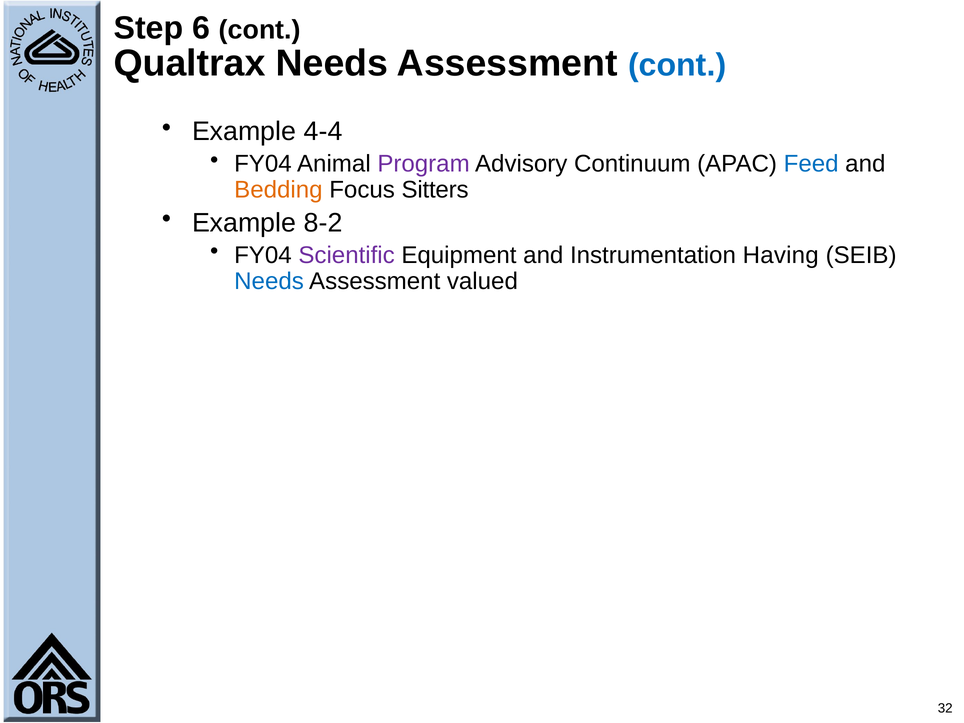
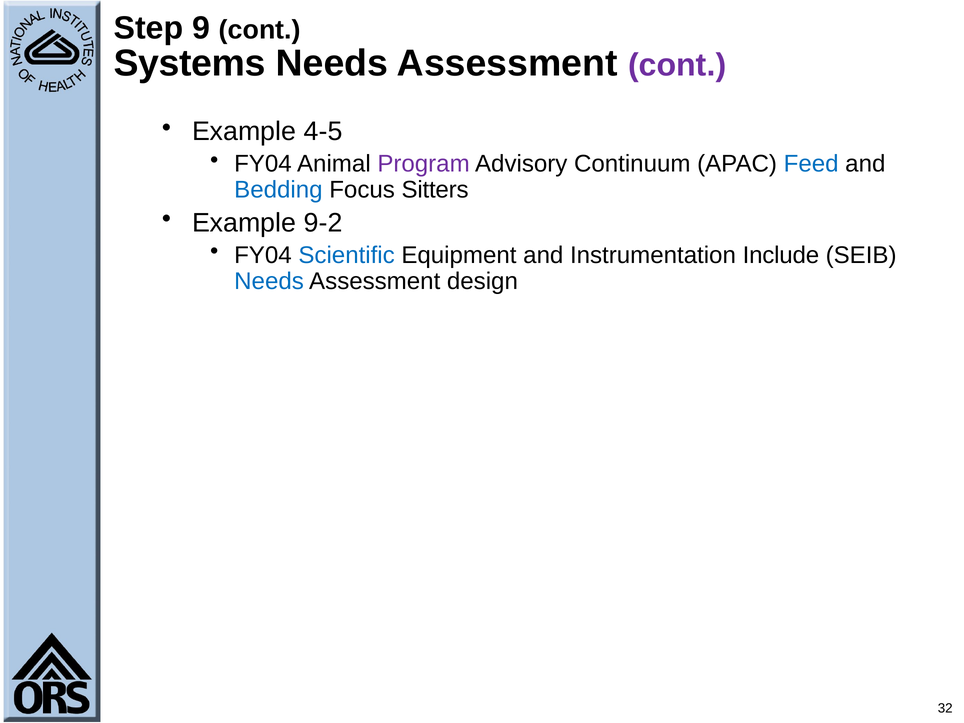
6: 6 -> 9
Qualtrax: Qualtrax -> Systems
cont at (677, 65) colour: blue -> purple
4-4: 4-4 -> 4-5
Bedding colour: orange -> blue
8-2: 8-2 -> 9-2
Scientific colour: purple -> blue
Having: Having -> Include
valued: valued -> design
